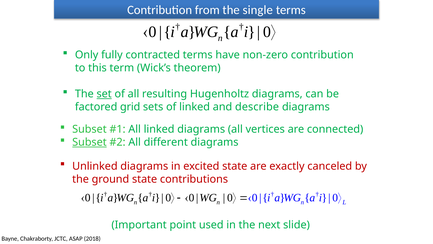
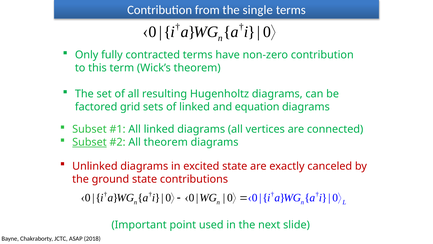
set underline: present -> none
describe: describe -> equation
All different: different -> theorem
